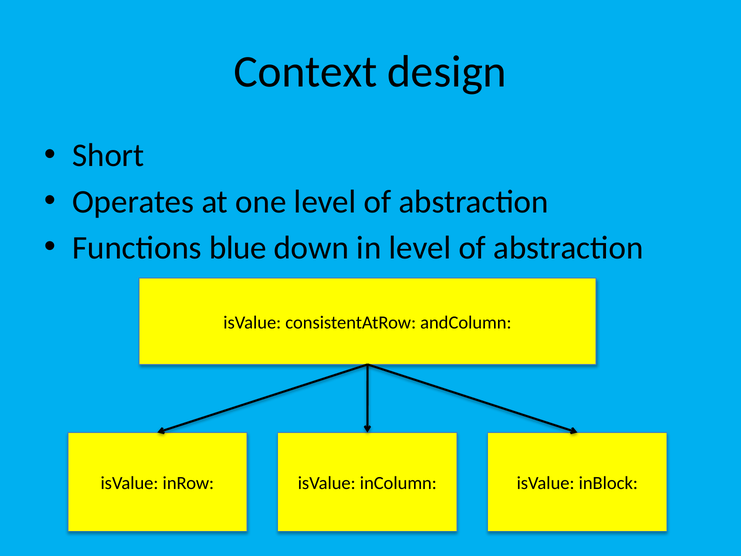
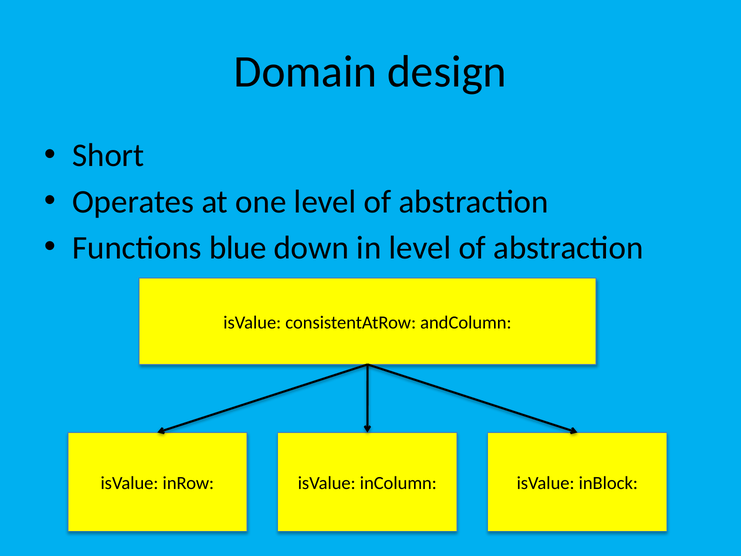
Context: Context -> Domain
